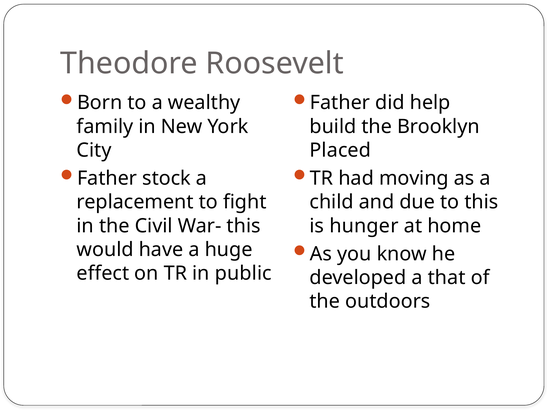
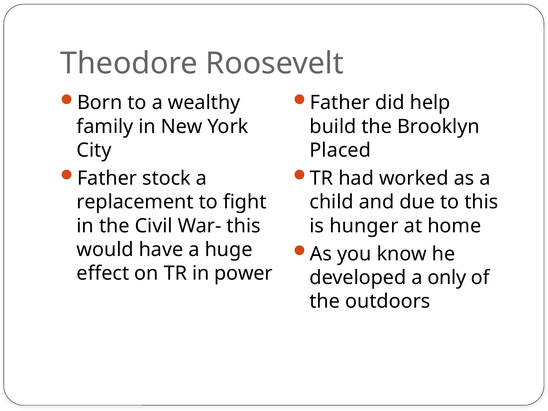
moving: moving -> worked
public: public -> power
that: that -> only
